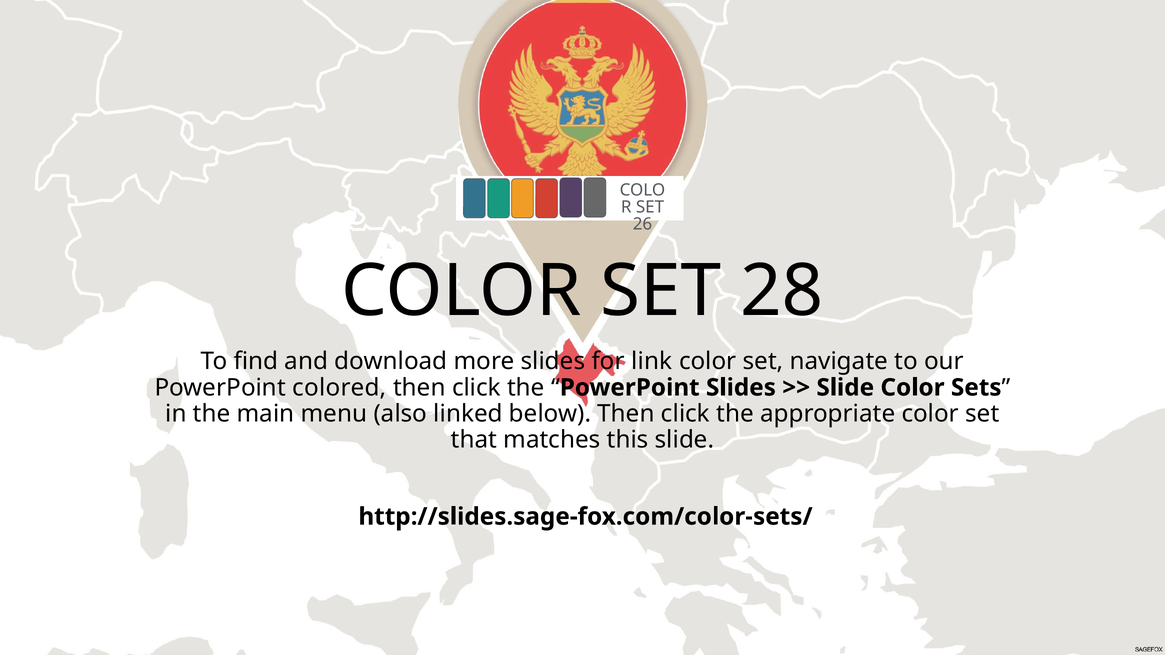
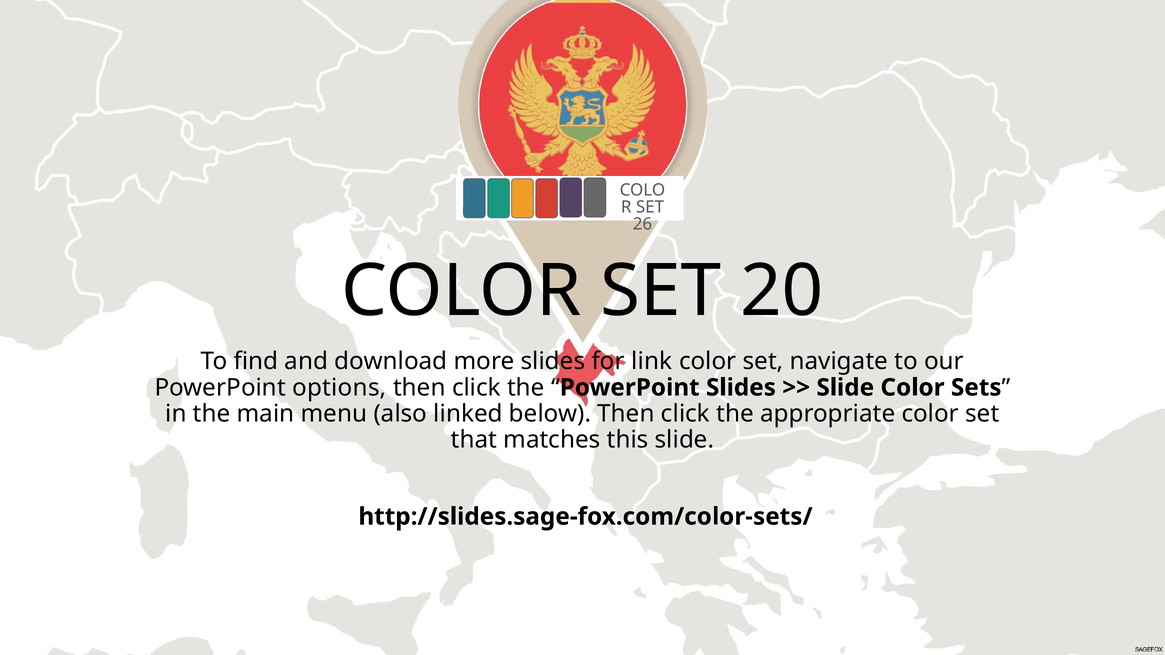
28: 28 -> 20
colored: colored -> options
